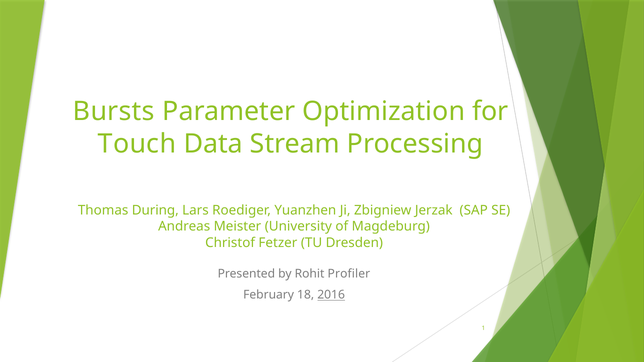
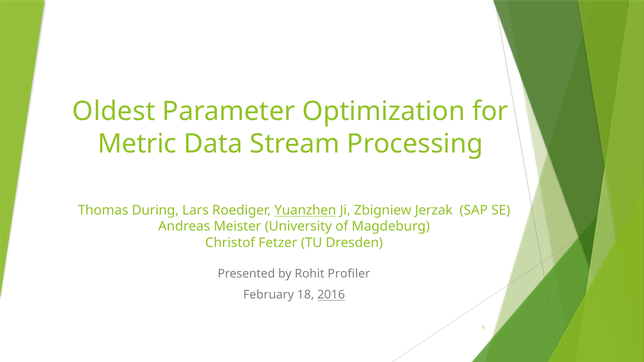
Bursts: Bursts -> Oldest
Touch: Touch -> Metric
Yuanzhen underline: none -> present
